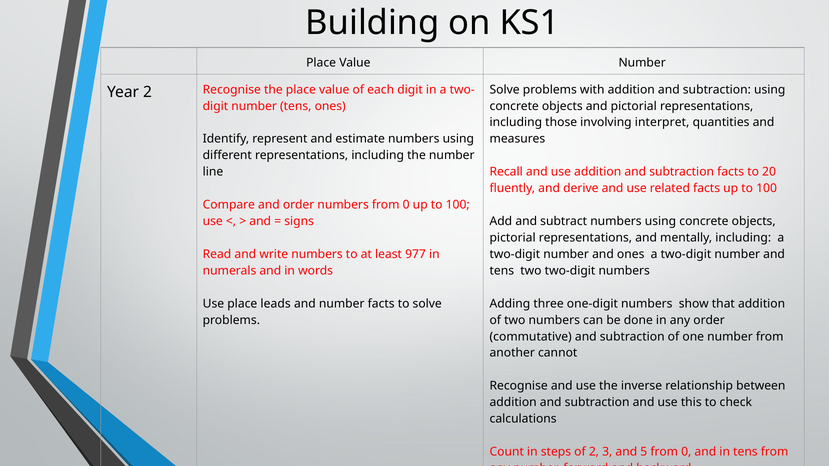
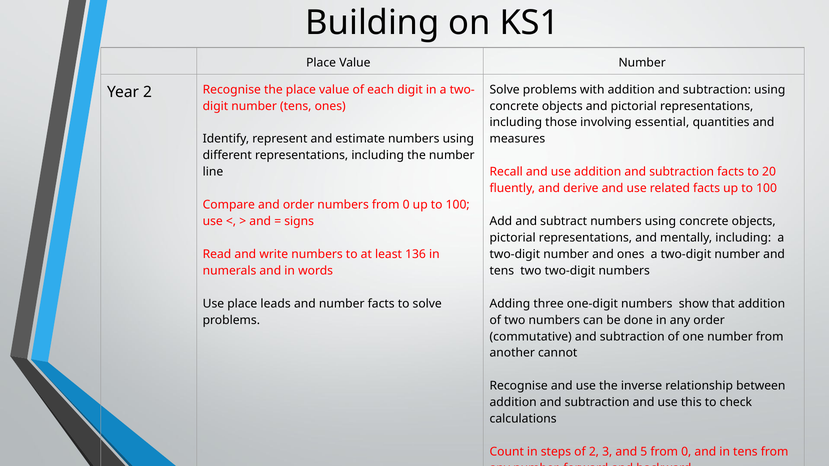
interpret: interpret -> essential
977: 977 -> 136
